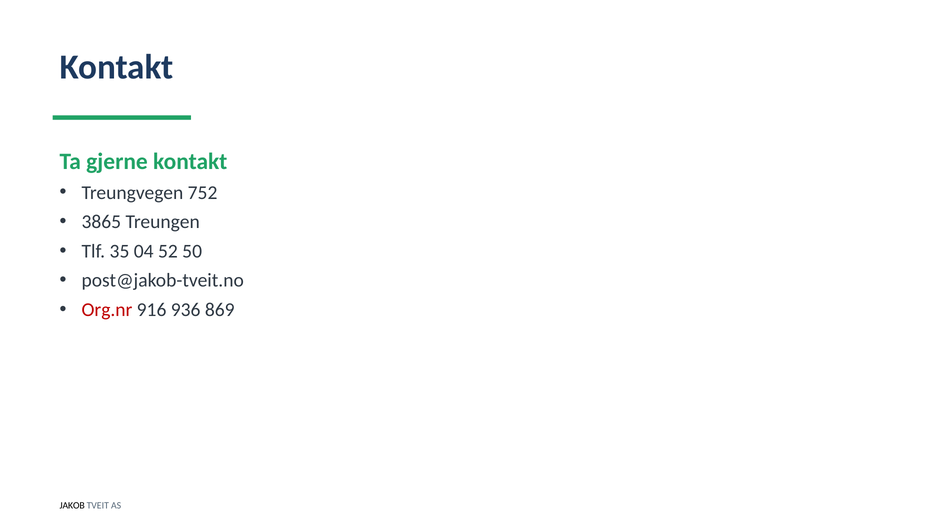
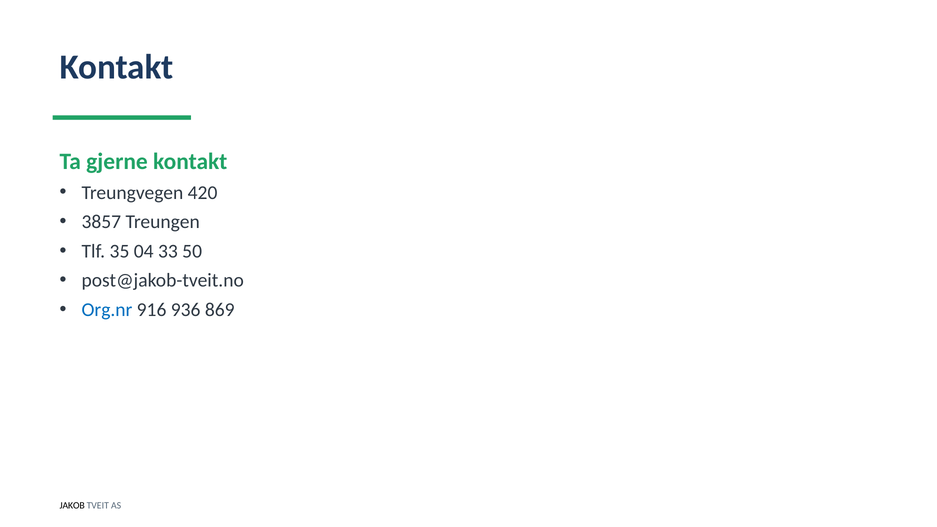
752: 752 -> 420
3865: 3865 -> 3857
52: 52 -> 33
Org.nr colour: red -> blue
